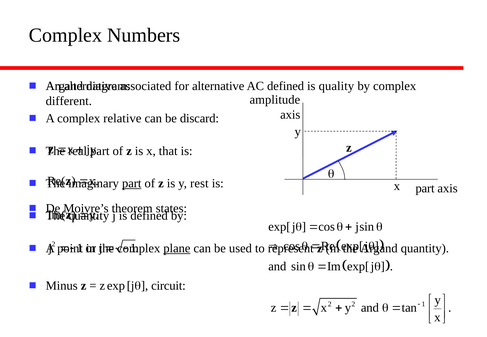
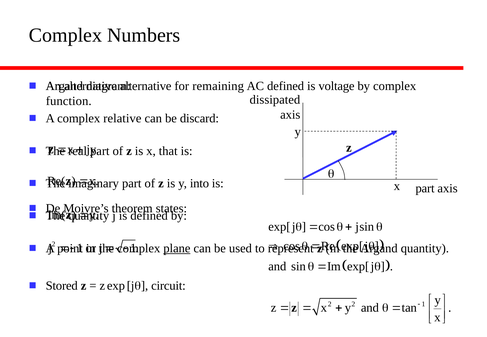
associated at (146, 86): associated -> alternative
for alternative: alternative -> remaining
quality: quality -> voltage
amplitude: amplitude -> dissipated
different: different -> function
part at (132, 183) underline: present -> none
rest: rest -> into
Minus: Minus -> Stored
